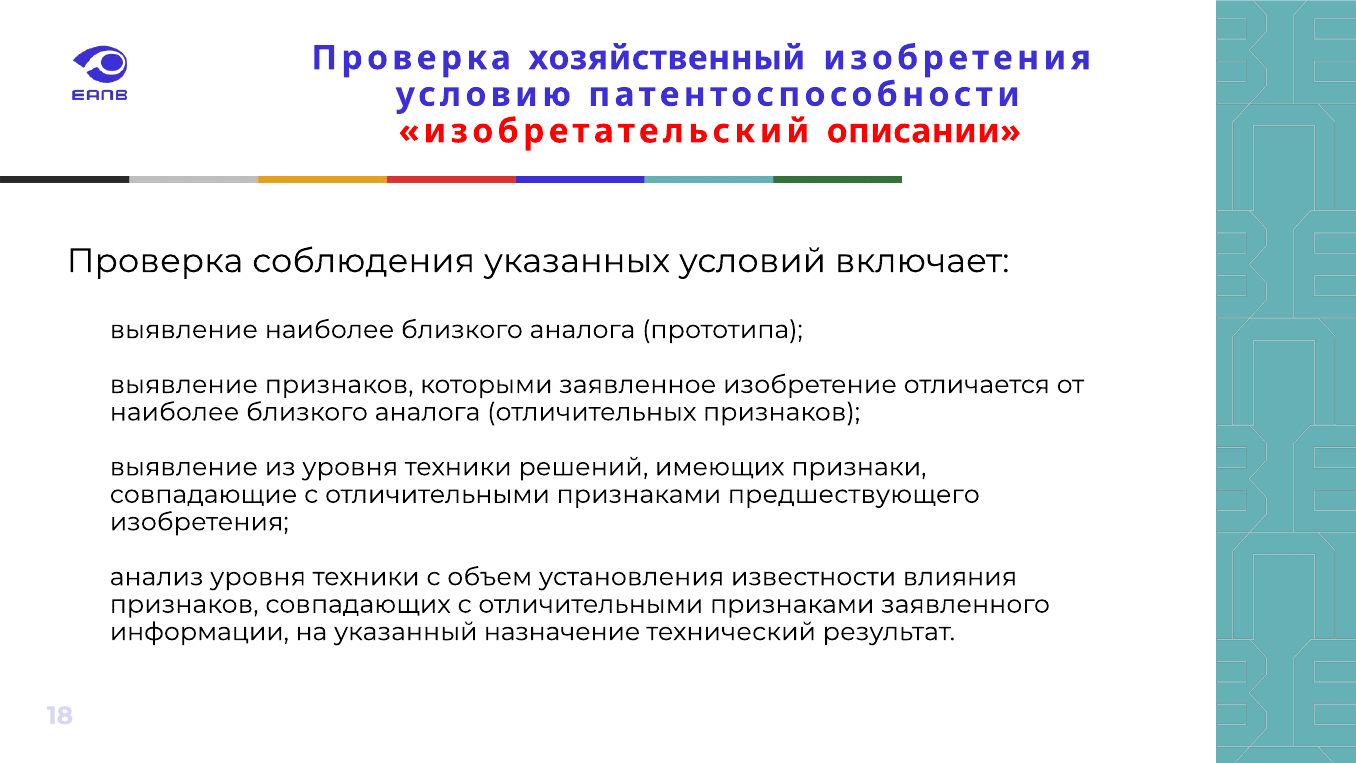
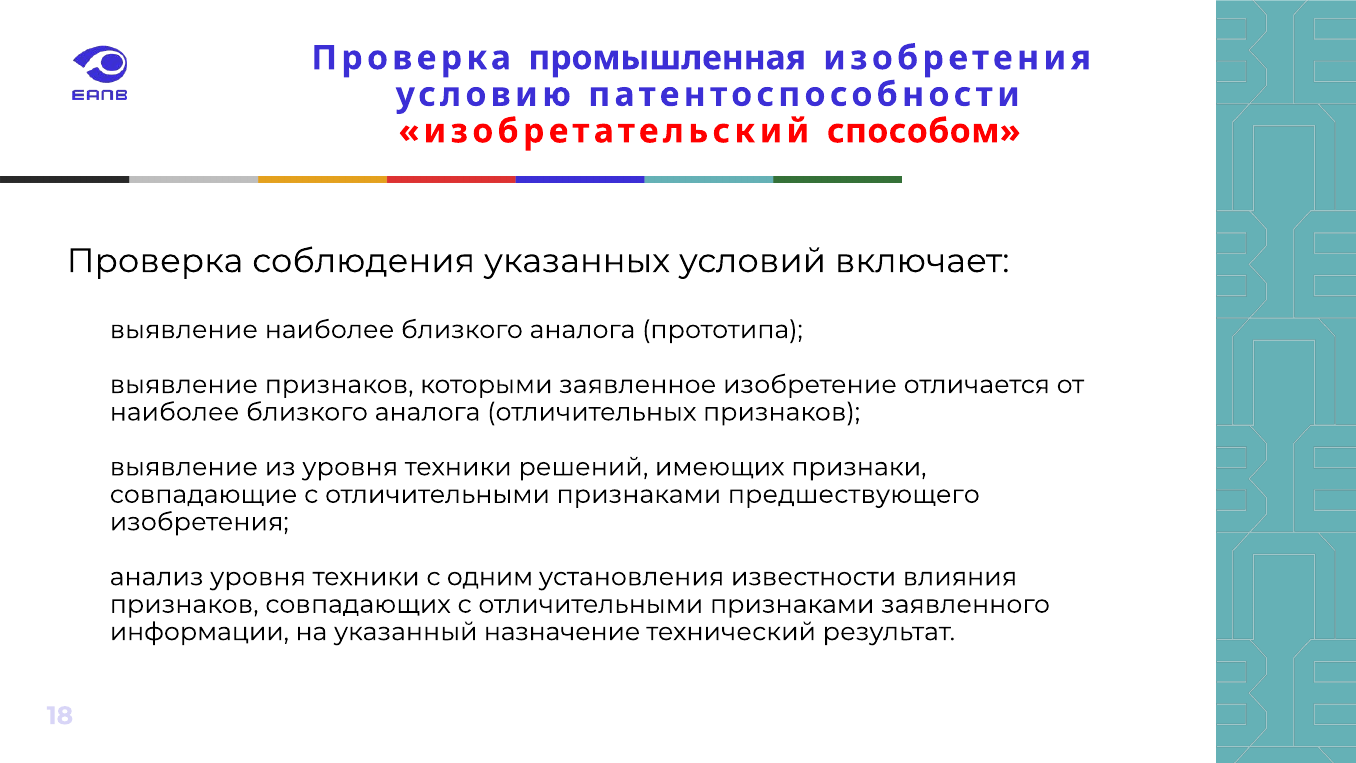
хозяйственный: хозяйственный -> промышленная
описании: описании -> способом
объем: объем -> одним
